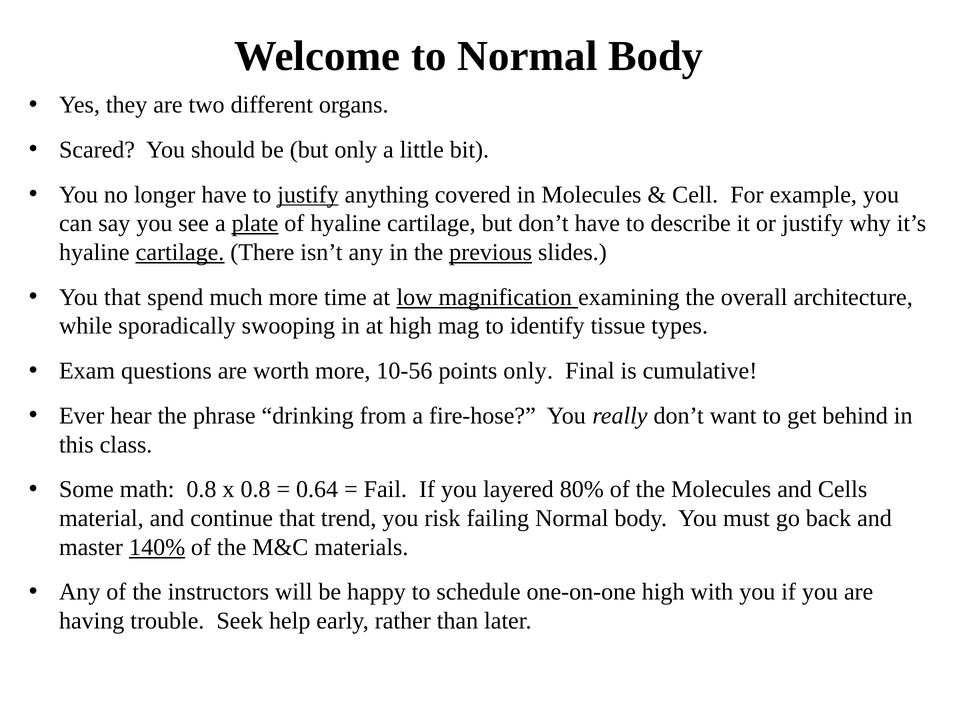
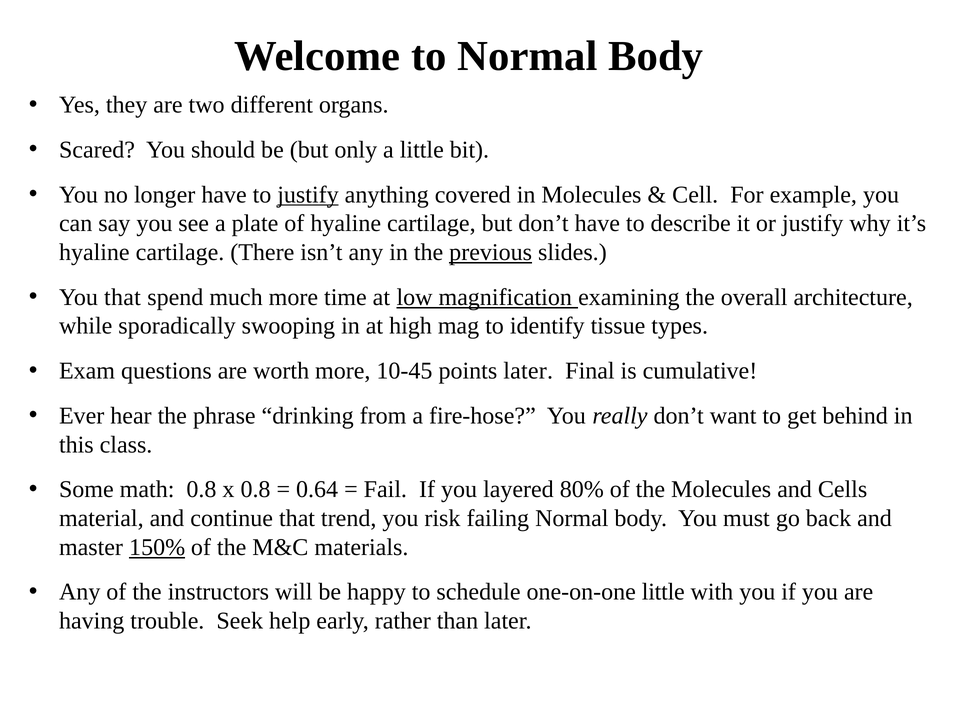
plate underline: present -> none
cartilage at (180, 253) underline: present -> none
10-56: 10-56 -> 10-45
points only: only -> later
140%: 140% -> 150%
one-on-one high: high -> little
